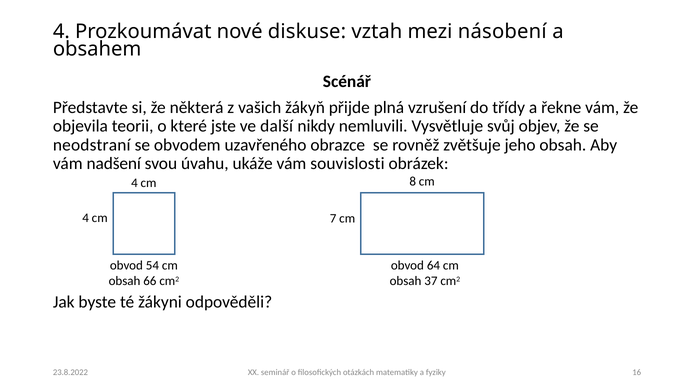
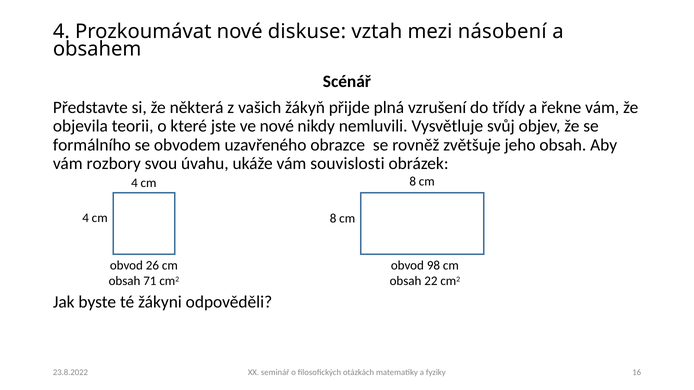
ve další: další -> nové
neodstraní: neodstraní -> formálního
nadšení: nadšení -> rozbory
4 cm 7: 7 -> 8
54: 54 -> 26
64: 64 -> 98
66: 66 -> 71
37: 37 -> 22
